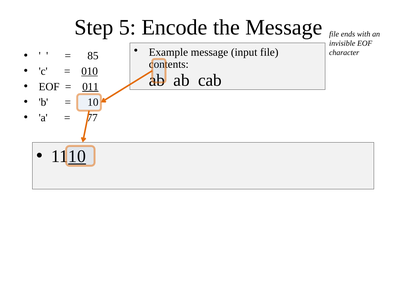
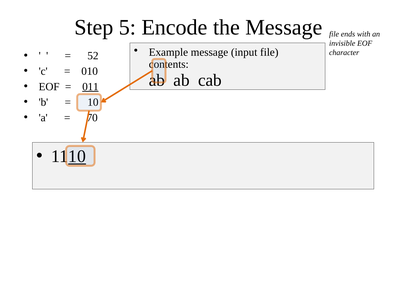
85: 85 -> 52
010 underline: present -> none
77: 77 -> 70
